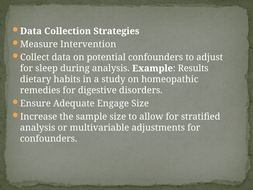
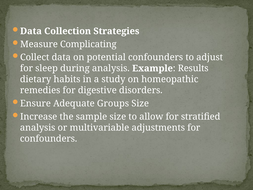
Intervention: Intervention -> Complicating
Engage: Engage -> Groups
